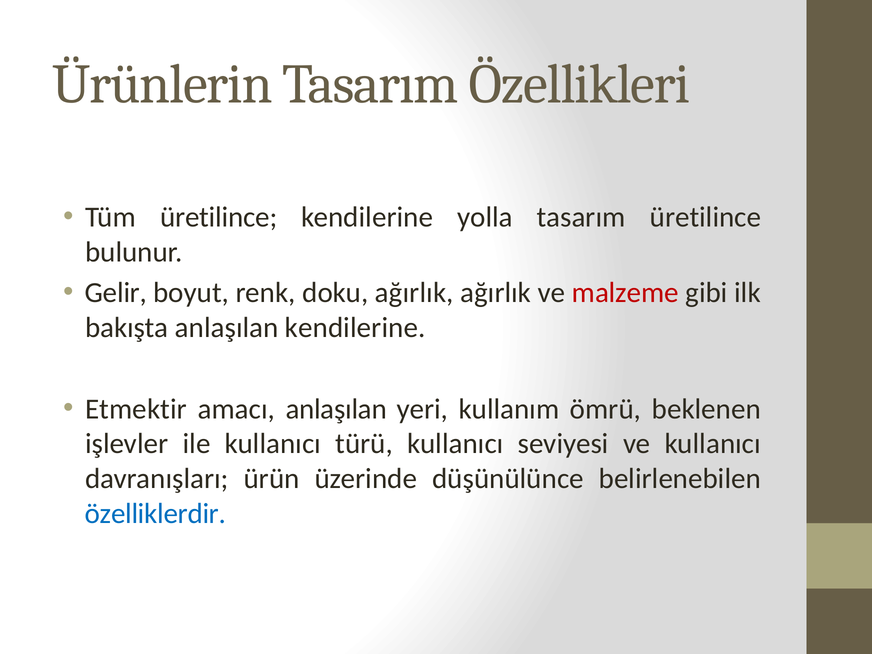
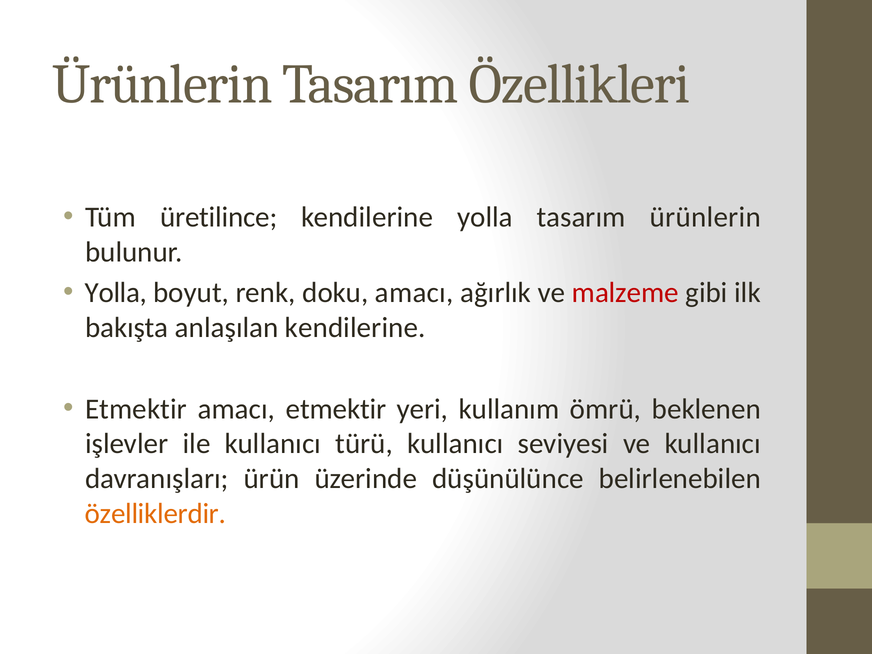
tasarım üretilince: üretilince -> ürünlerin
Gelir at (116, 293): Gelir -> Yolla
doku ağırlık: ağırlık -> amacı
amacı anlaşılan: anlaşılan -> etmektir
özelliklerdir colour: blue -> orange
